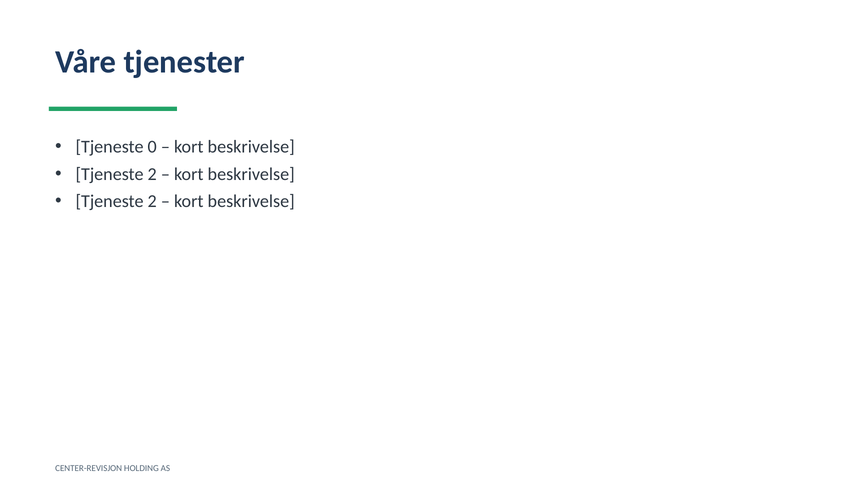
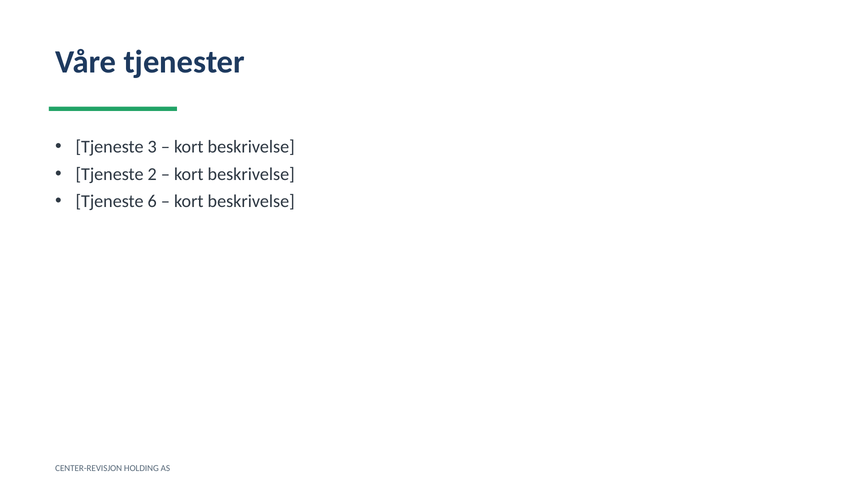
0: 0 -> 3
2 at (152, 201): 2 -> 6
